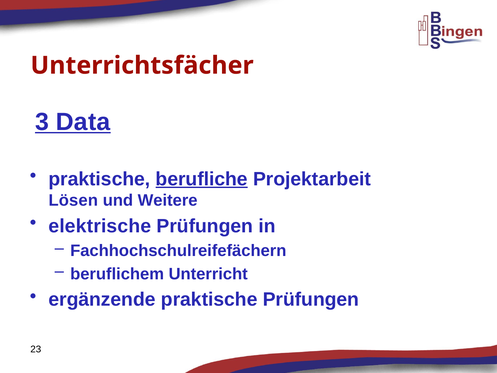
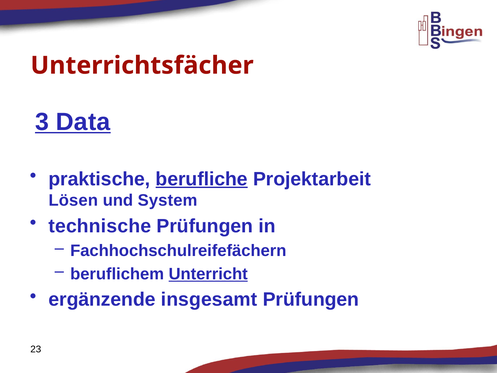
Weitere: Weitere -> System
elektrische: elektrische -> technische
Unterricht underline: none -> present
ergänzende praktische: praktische -> insgesamt
